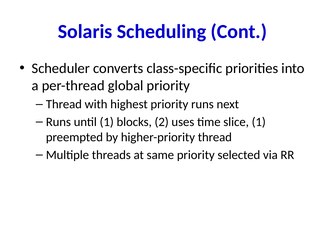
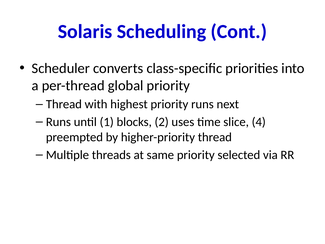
slice 1: 1 -> 4
